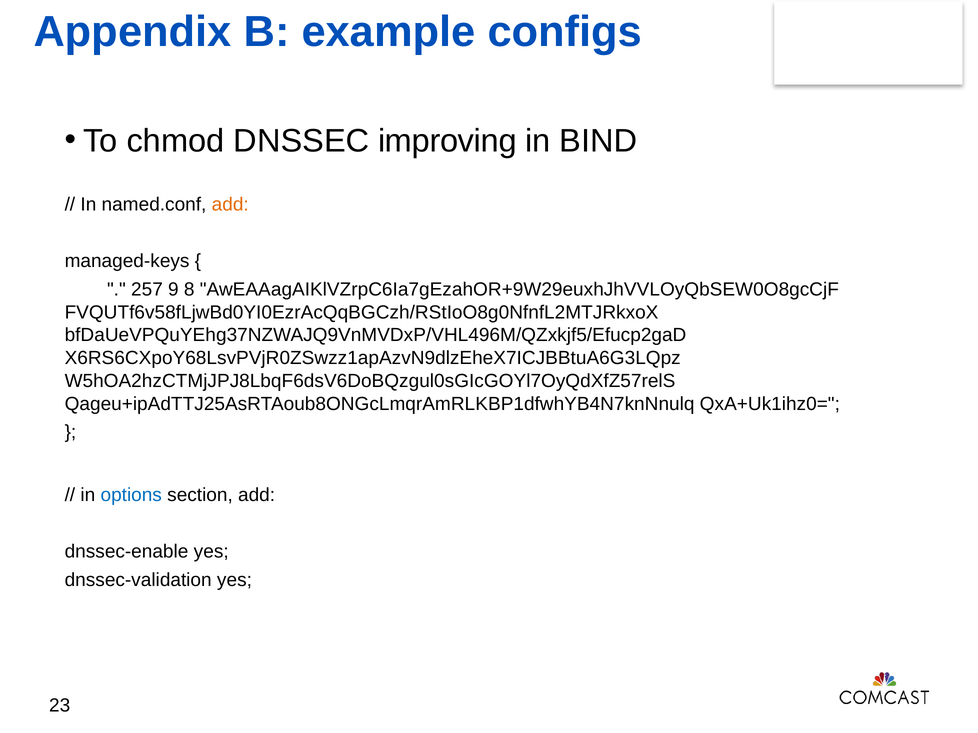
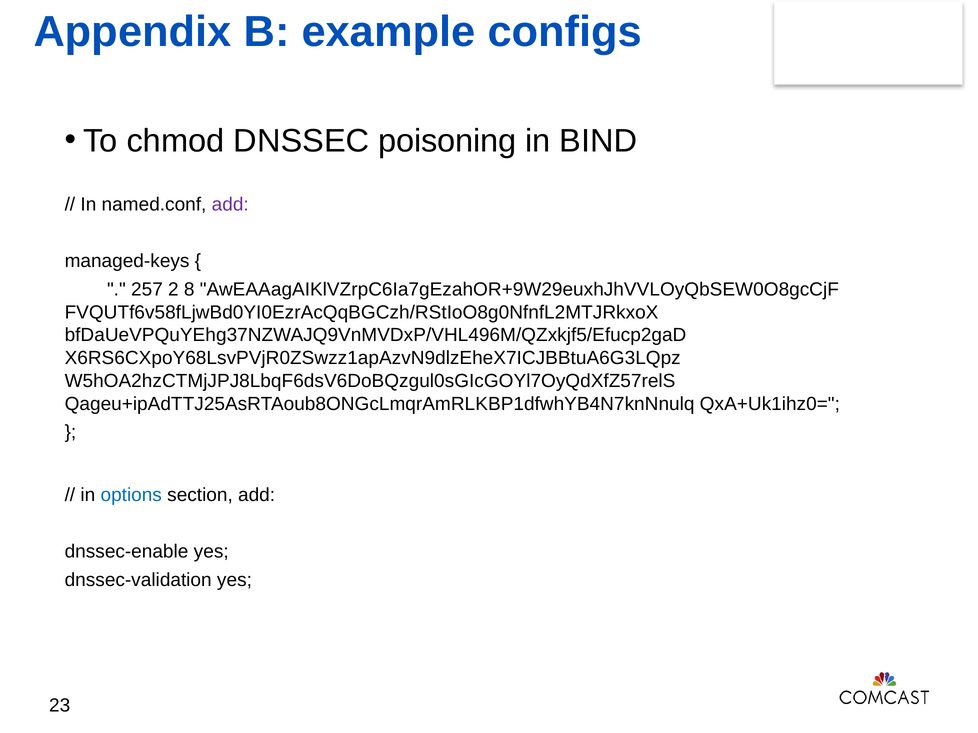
improving: improving -> poisoning
add at (230, 205) colour: orange -> purple
9: 9 -> 2
